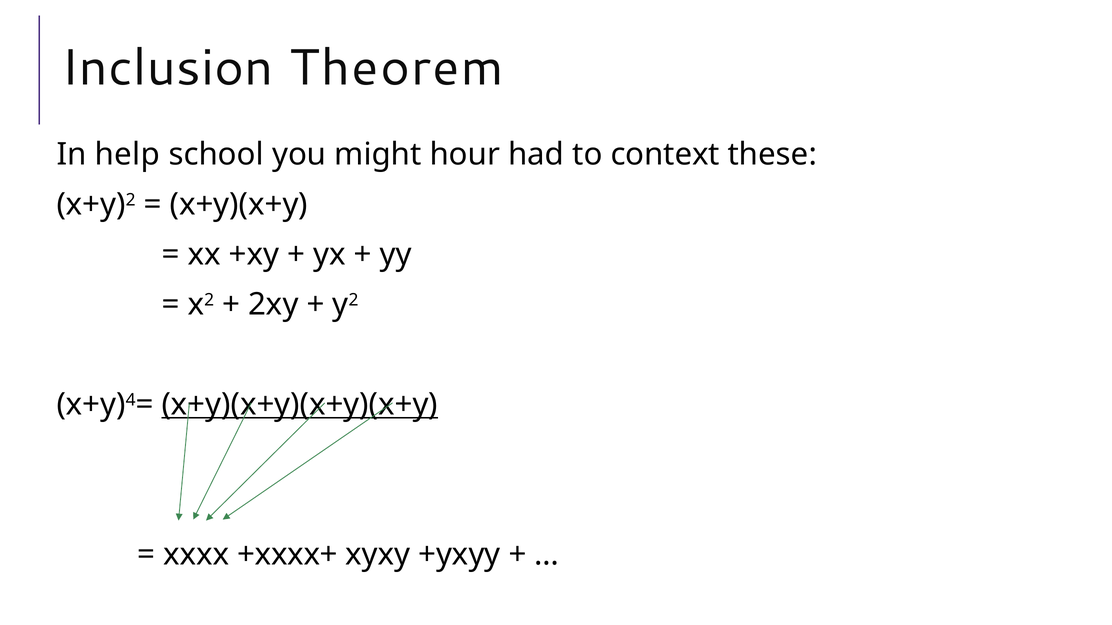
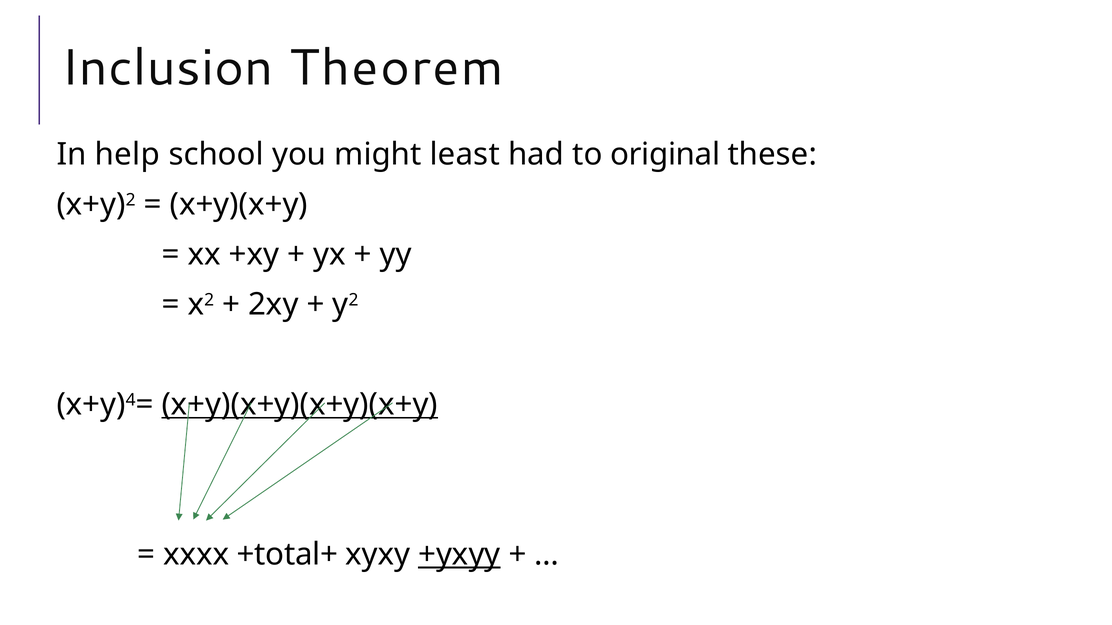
hour: hour -> least
context: context -> original
+xxxx+: +xxxx+ -> +total+
+yxyy underline: none -> present
